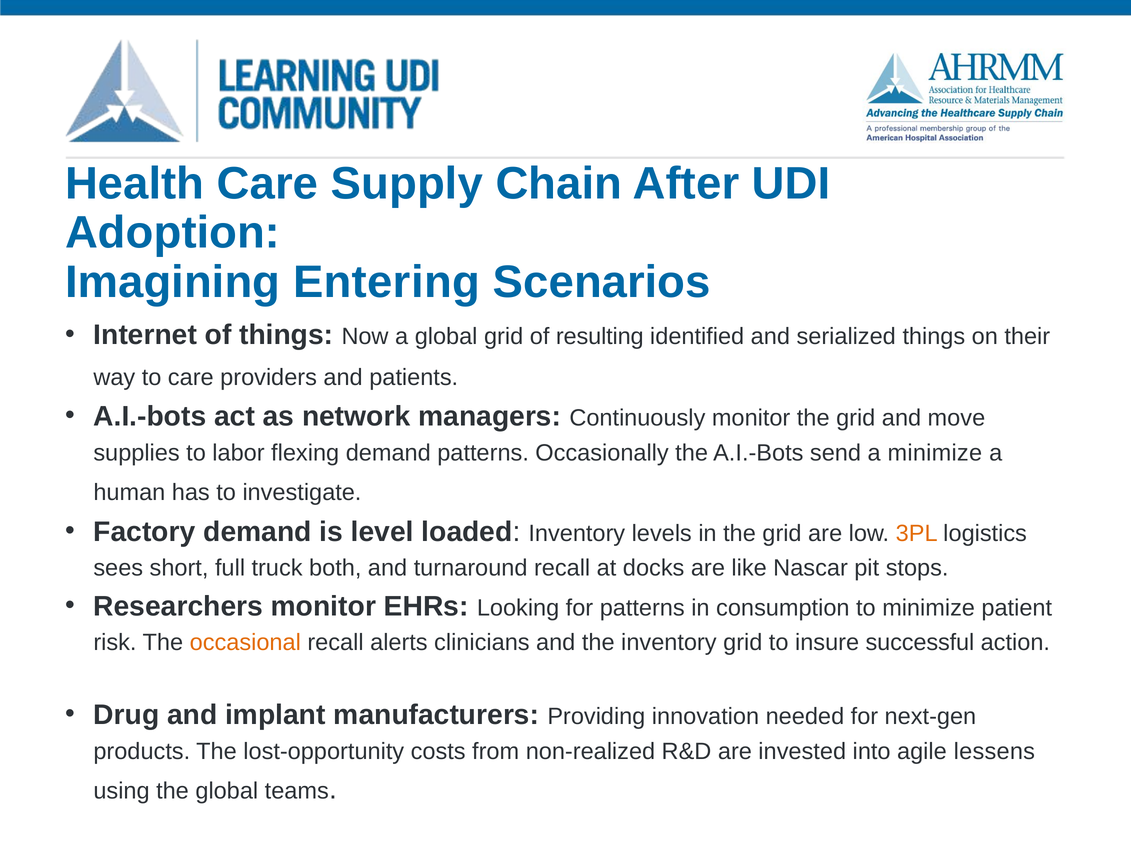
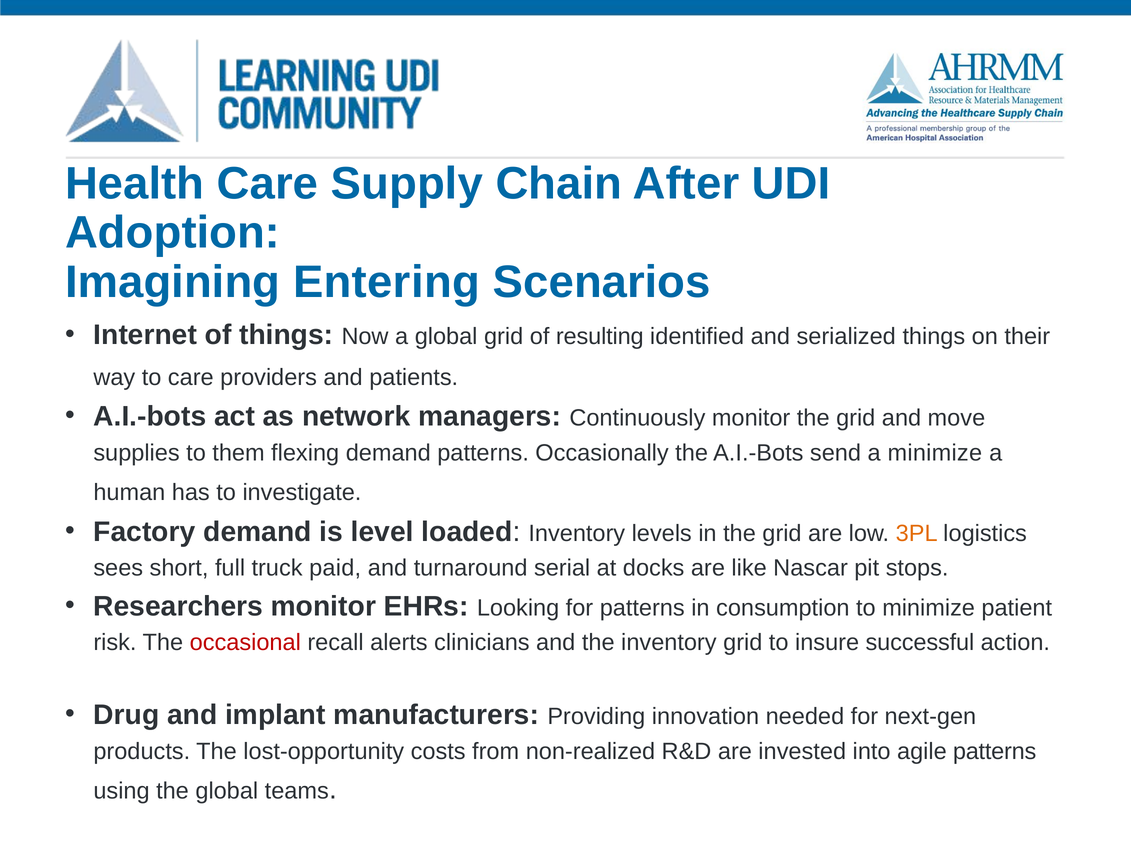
labor: labor -> them
both: both -> paid
turnaround recall: recall -> serial
occasional colour: orange -> red
agile lessens: lessens -> patterns
